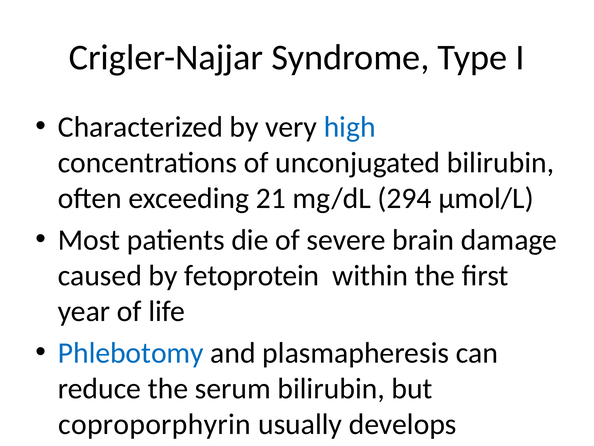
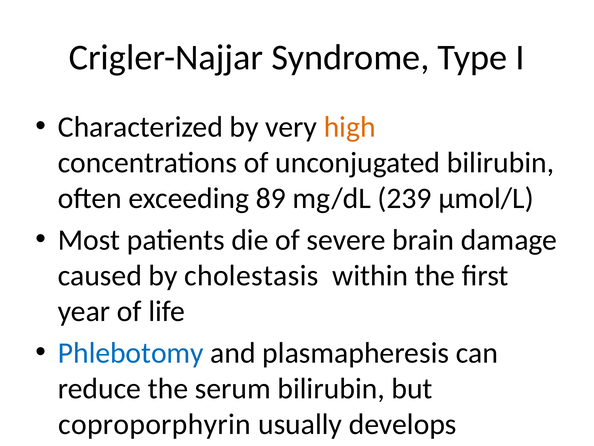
high colour: blue -> orange
21: 21 -> 89
294: 294 -> 239
fetoprotein: fetoprotein -> cholestasis
